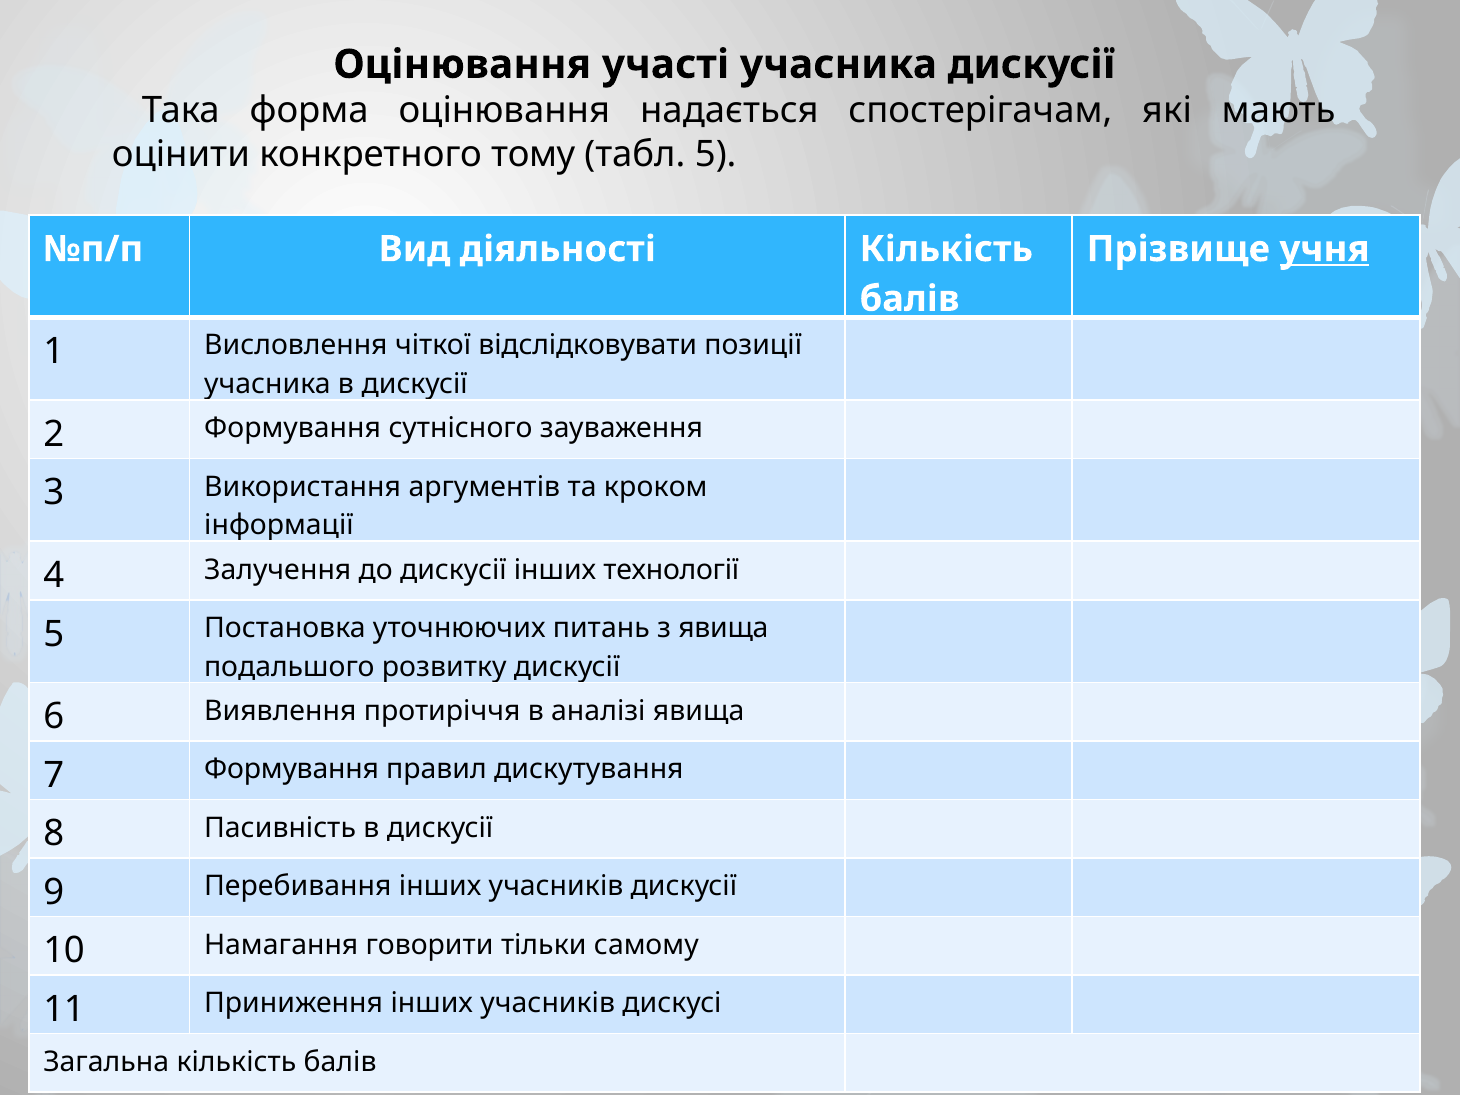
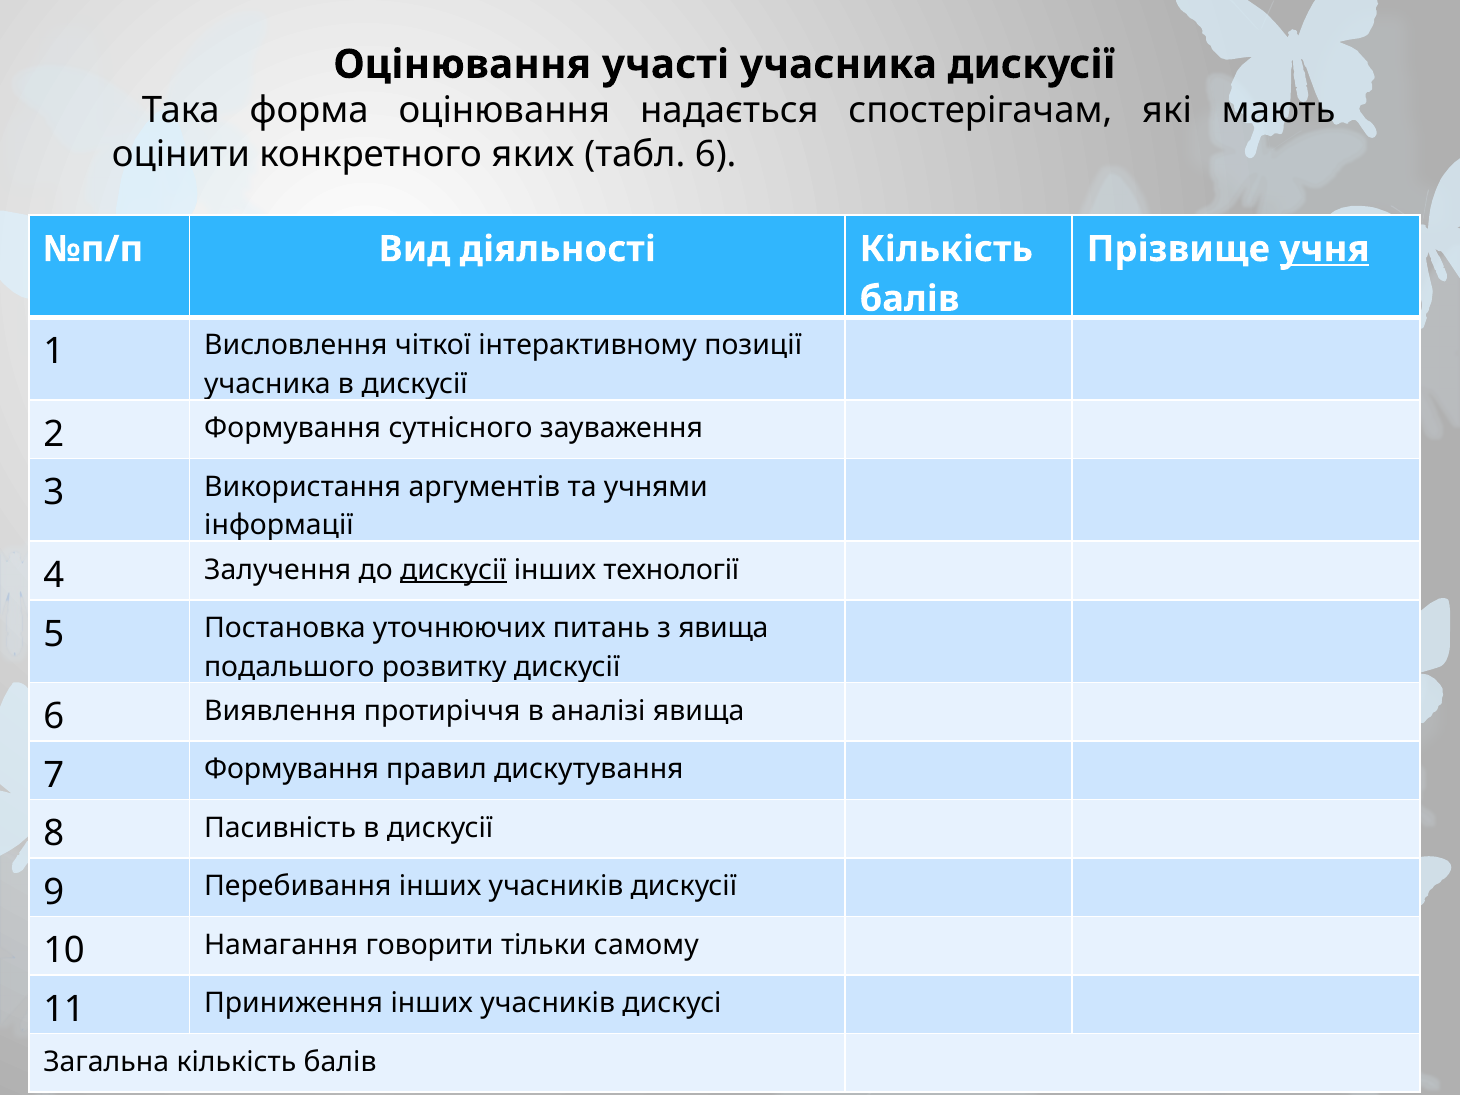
тому: тому -> яких
табл 5: 5 -> 6
відслідковувати: відслідковувати -> інтерактивному
кроком: кроком -> учнями
дискусії at (453, 570) underline: none -> present
